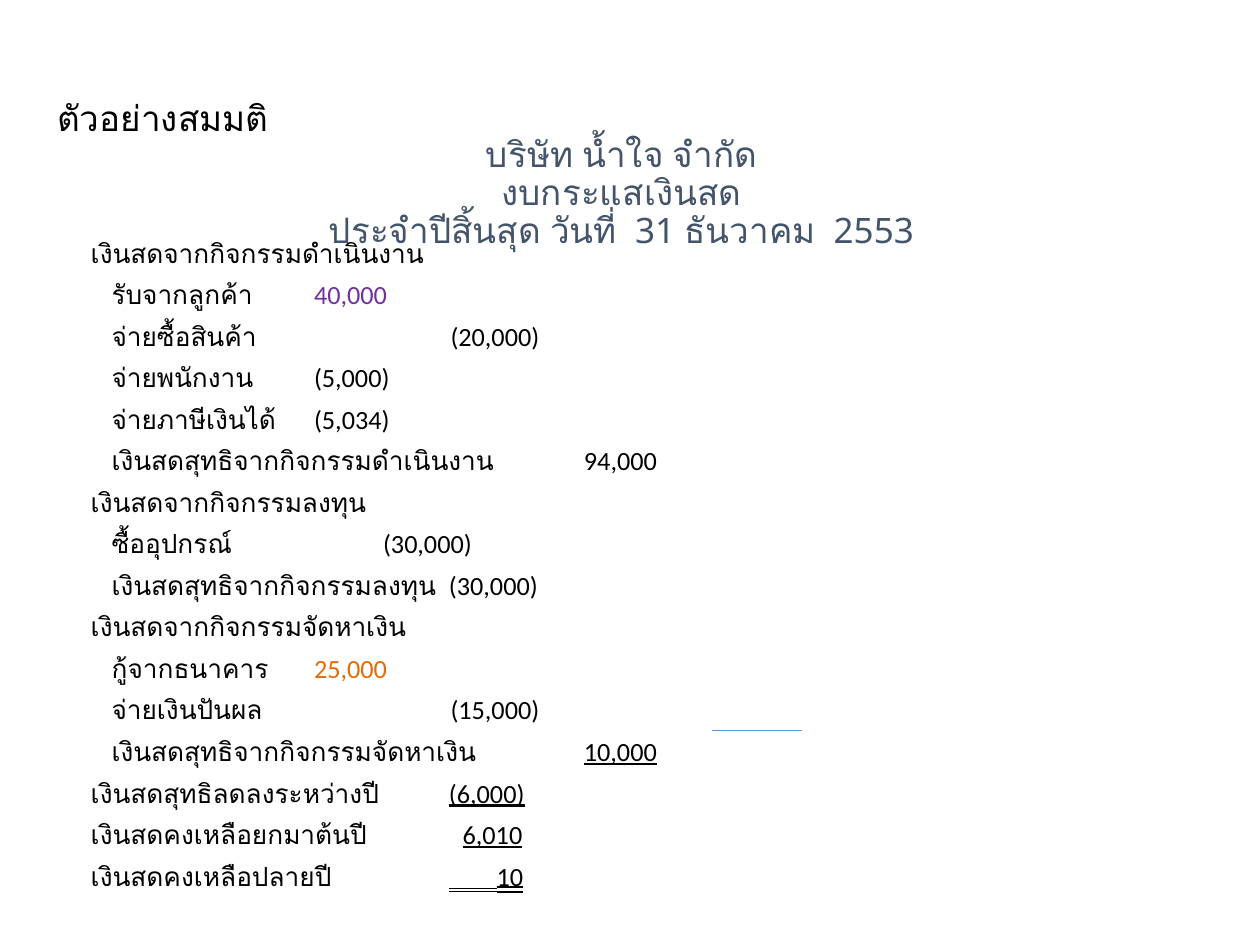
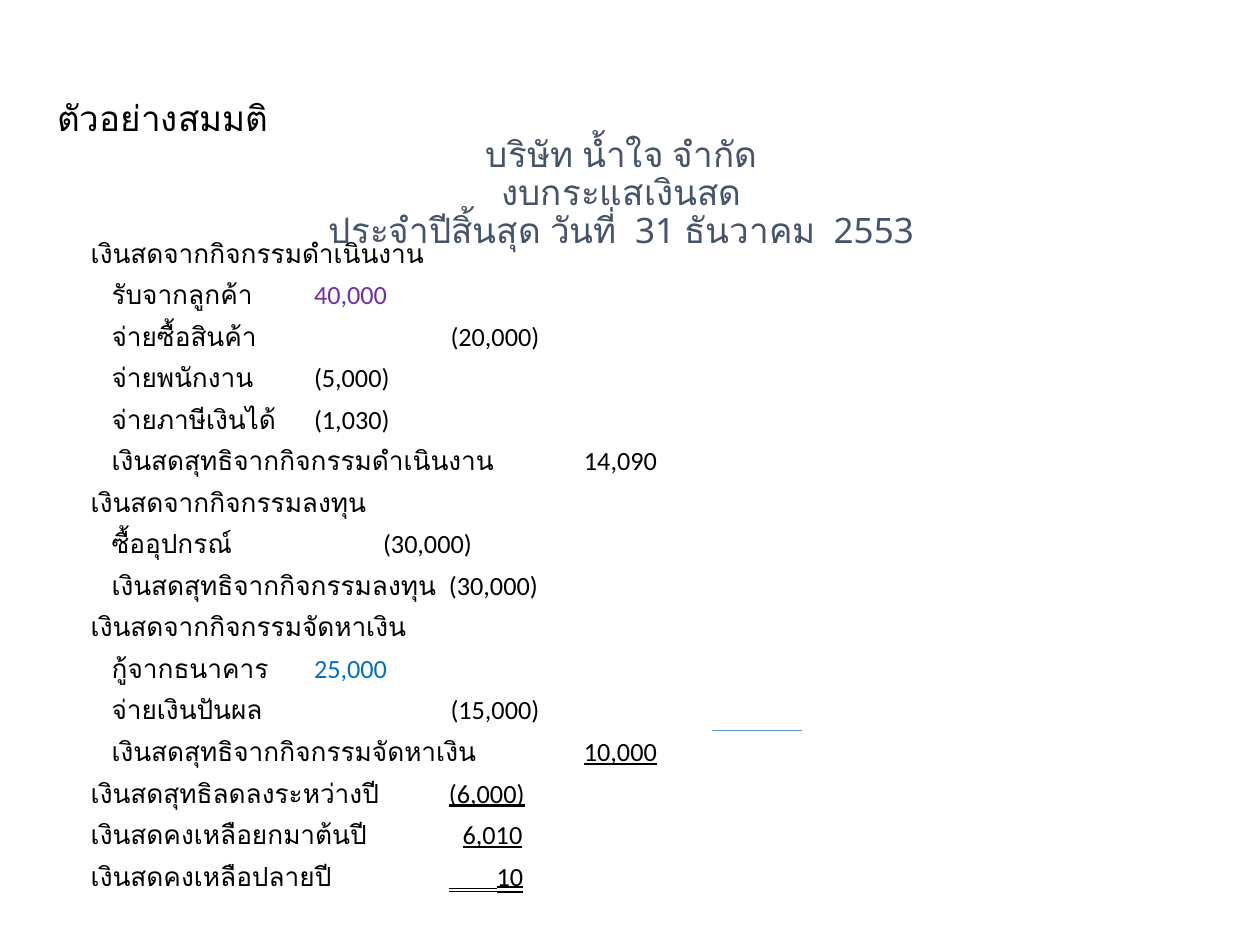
5,034: 5,034 -> 1,030
94,000: 94,000 -> 14,090
25,000 colour: orange -> blue
